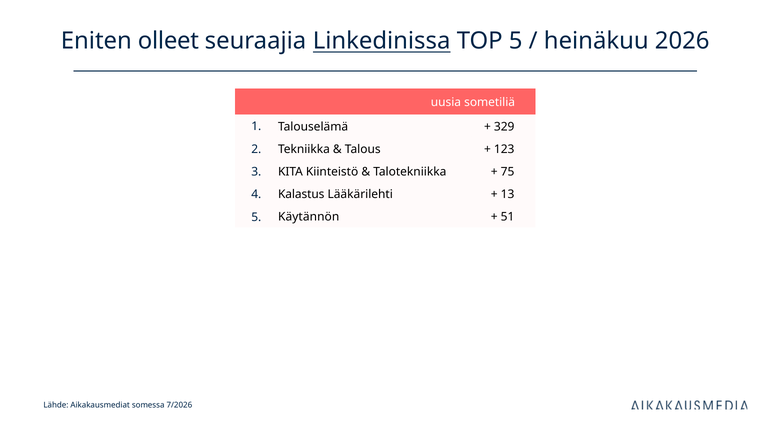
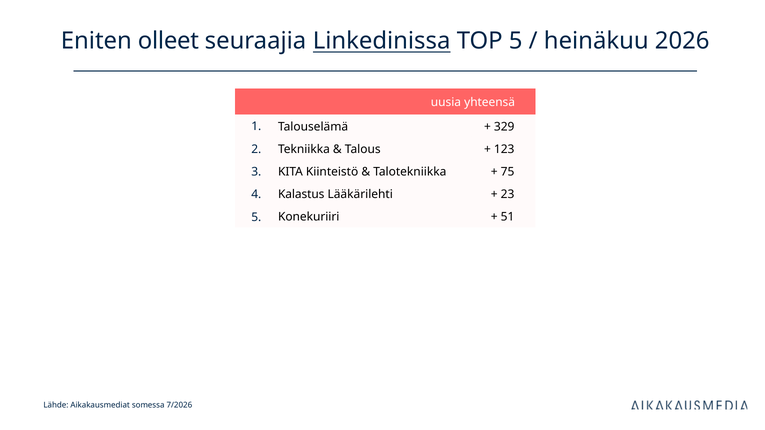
sometiliä: sometiliä -> yhteensä
13: 13 -> 23
Käytännön: Käytännön -> Konekuriiri
